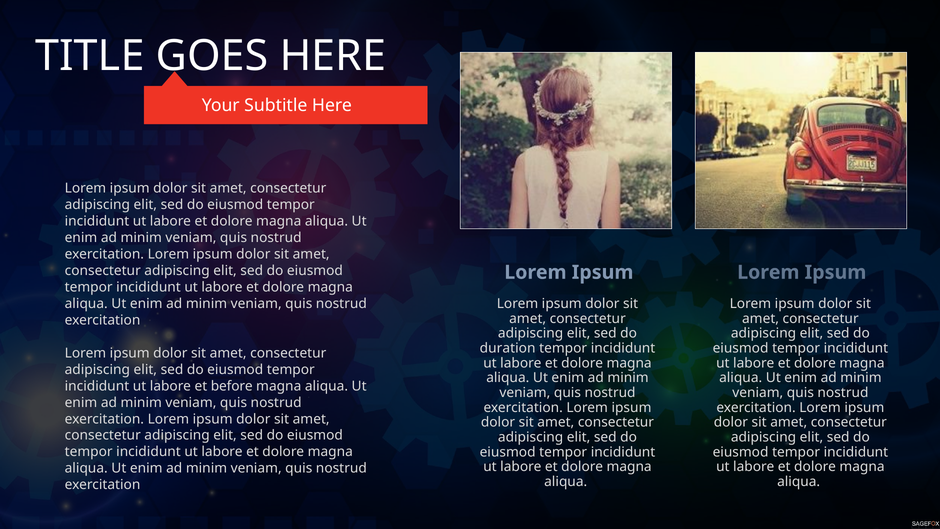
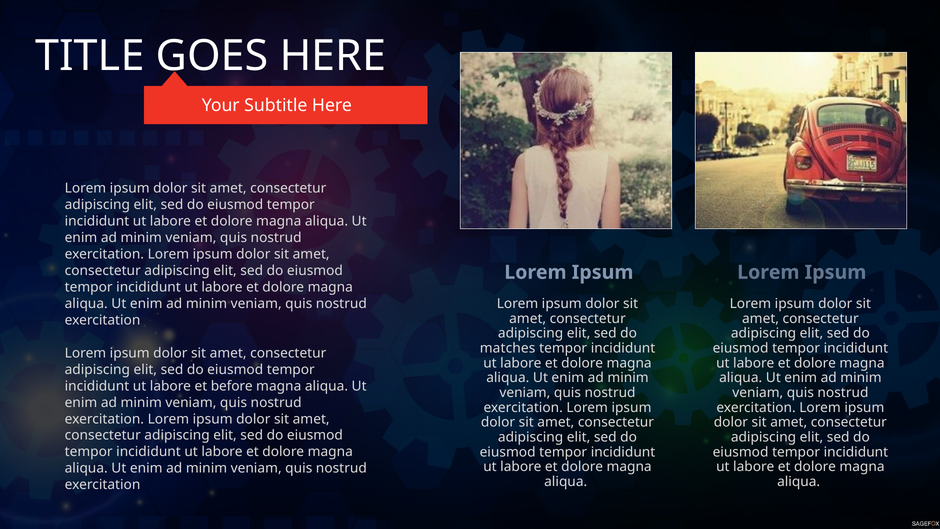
duration: duration -> matches
